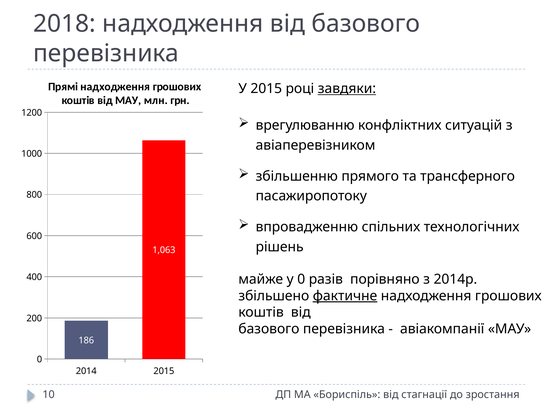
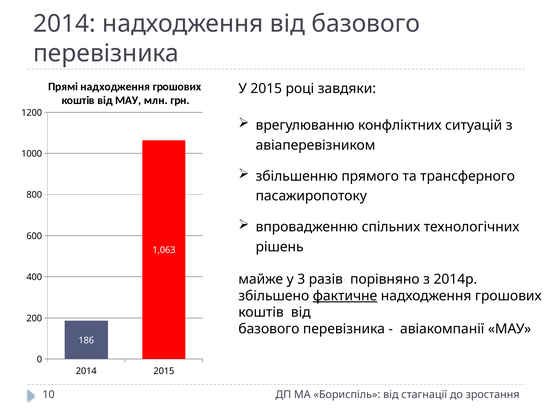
2018 at (64, 24): 2018 -> 2014
завдяки underline: present -> none
у 0: 0 -> 3
